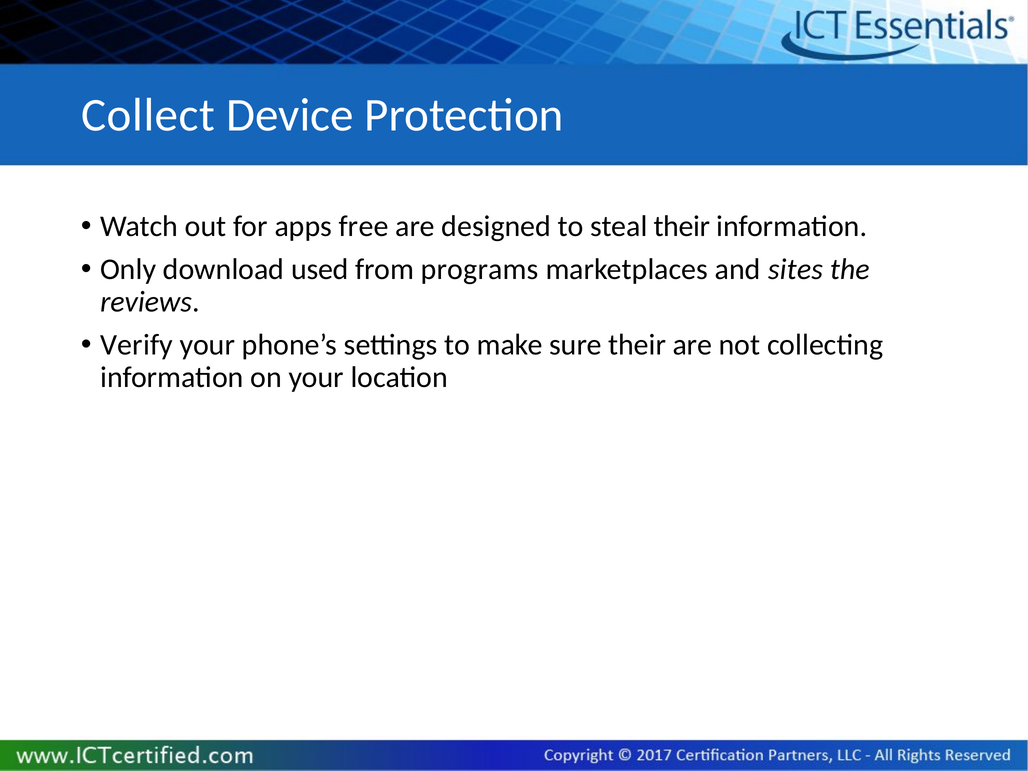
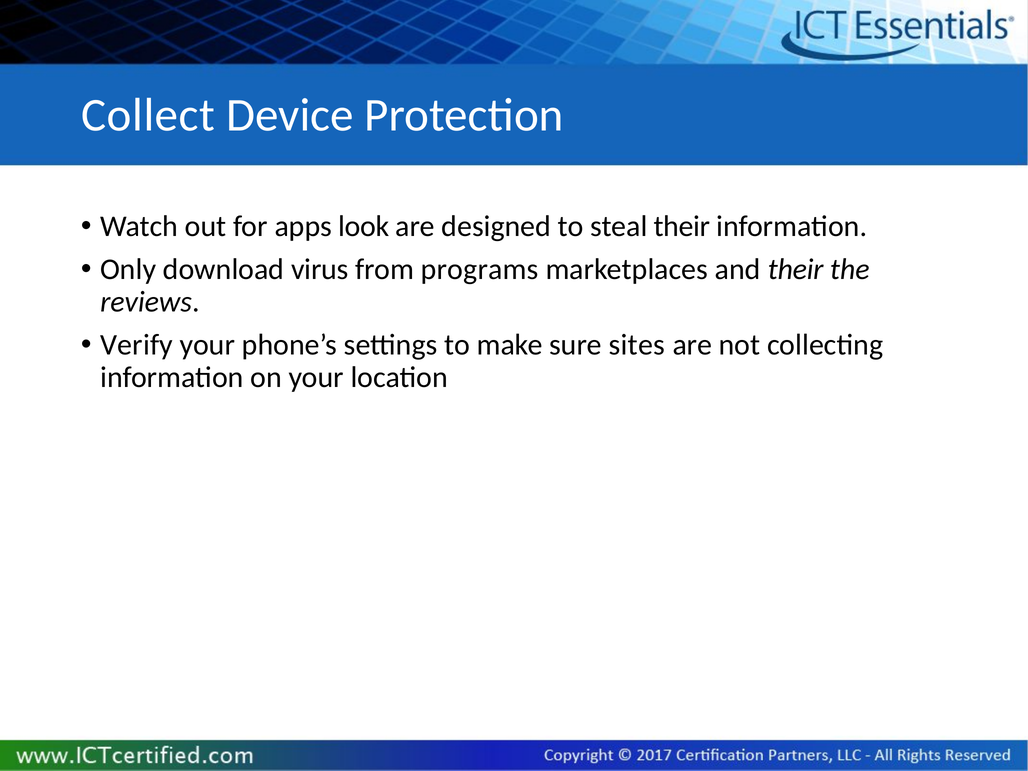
free: free -> look
used: used -> virus
and sites: sites -> their
sure their: their -> sites
